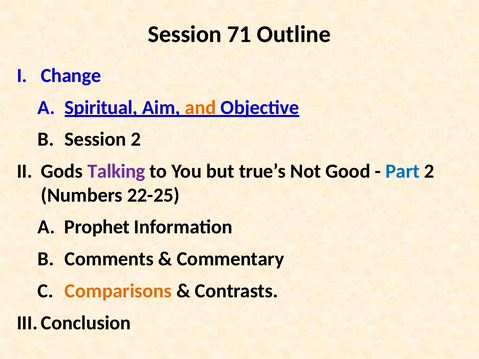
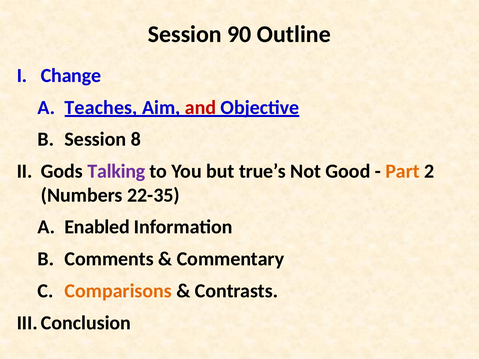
71: 71 -> 90
Spiritual: Spiritual -> Teaches
and colour: orange -> red
Session 2: 2 -> 8
Part colour: blue -> orange
22-25: 22-25 -> 22-35
Prophet: Prophet -> Enabled
